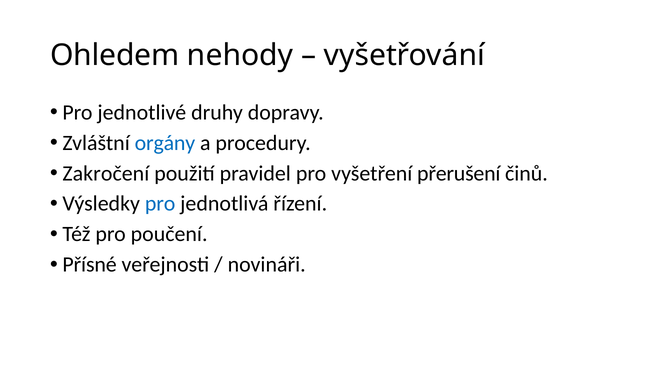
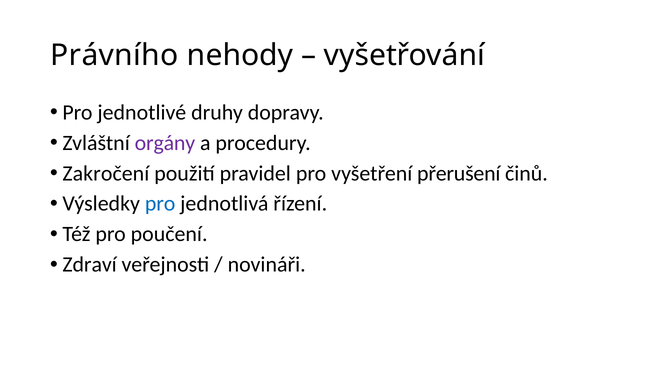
Ohledem: Ohledem -> Právního
orgány colour: blue -> purple
Přísné: Přísné -> Zdraví
